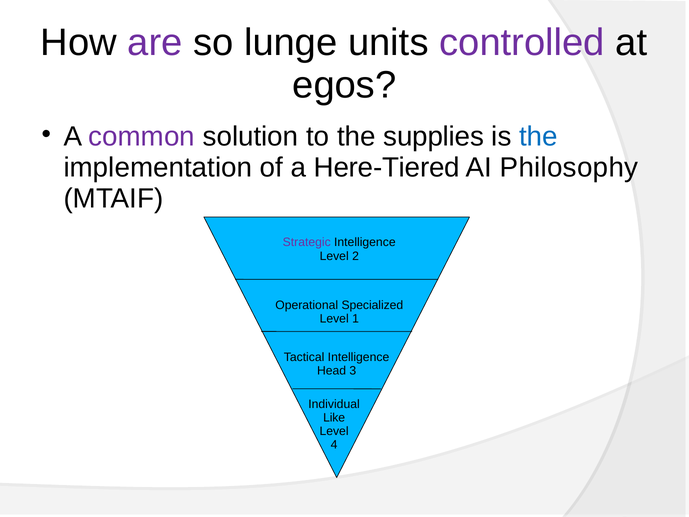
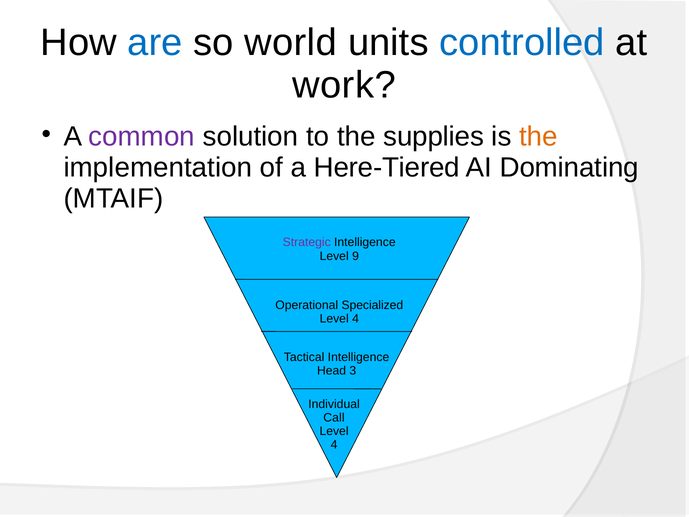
are colour: purple -> blue
lunge: lunge -> world
controlled colour: purple -> blue
egos: egos -> work
the at (539, 136) colour: blue -> orange
Philosophy: Philosophy -> Dominating
2: 2 -> 9
1 at (356, 318): 1 -> 4
Like: Like -> Call
